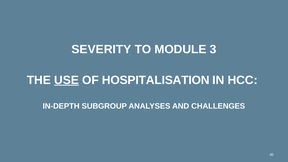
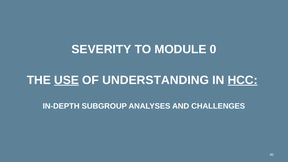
3: 3 -> 0
HOSPITALISATION: HOSPITALISATION -> UNDERSTANDING
HCC underline: none -> present
